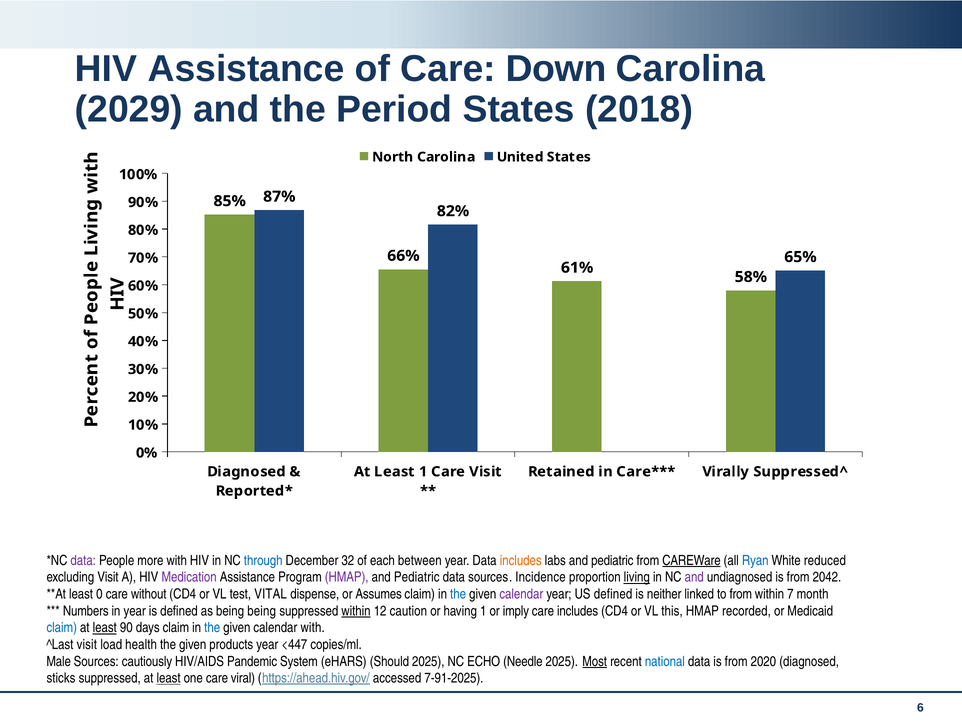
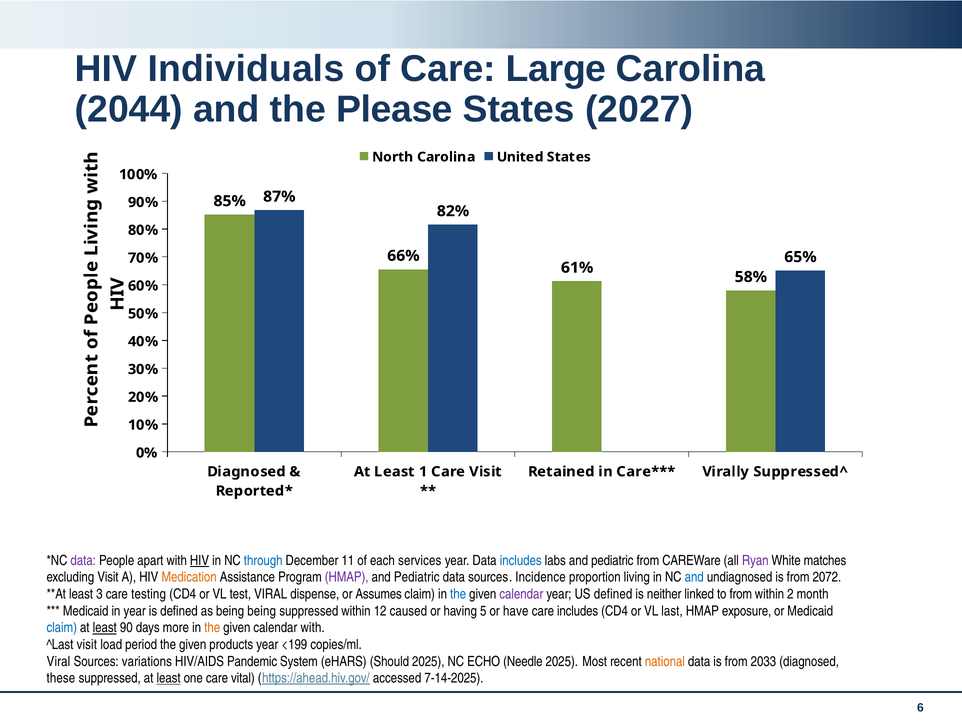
HIV Assistance: Assistance -> Individuals
Down: Down -> Large
2029: 2029 -> 2044
Period: Period -> Please
2018: 2018 -> 2027
more: more -> apart
HIV at (200, 560) underline: none -> present
32: 32 -> 11
between: between -> services
includes at (521, 560) colour: orange -> blue
CAREWare underline: present -> none
Ryan colour: blue -> purple
reduced: reduced -> matches
Medication colour: purple -> orange
living underline: present -> none
and at (694, 577) colour: purple -> blue
2042: 2042 -> 2072
0: 0 -> 3
without: without -> testing
test VITAL: VITAL -> VIRAL
7: 7 -> 2
Numbers at (86, 611): Numbers -> Medicaid
within at (356, 611) underline: present -> none
caution: caution -> caused
having 1: 1 -> 5
imply: imply -> have
this: this -> last
recorded: recorded -> exposure
days claim: claim -> more
the at (212, 627) colour: blue -> orange
health: health -> period
<447: <447 -> <199
Male at (59, 661): Male -> Viral
cautiously: cautiously -> variations
Most underline: present -> none
national colour: blue -> orange
2020: 2020 -> 2033
sticks: sticks -> these
viral: viral -> vital
7-91-2025: 7-91-2025 -> 7-14-2025
